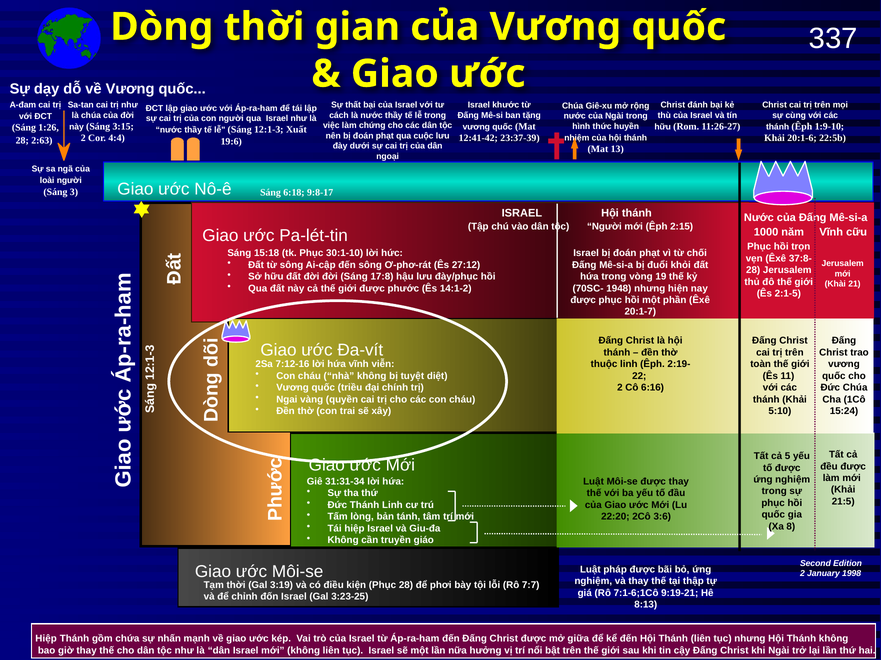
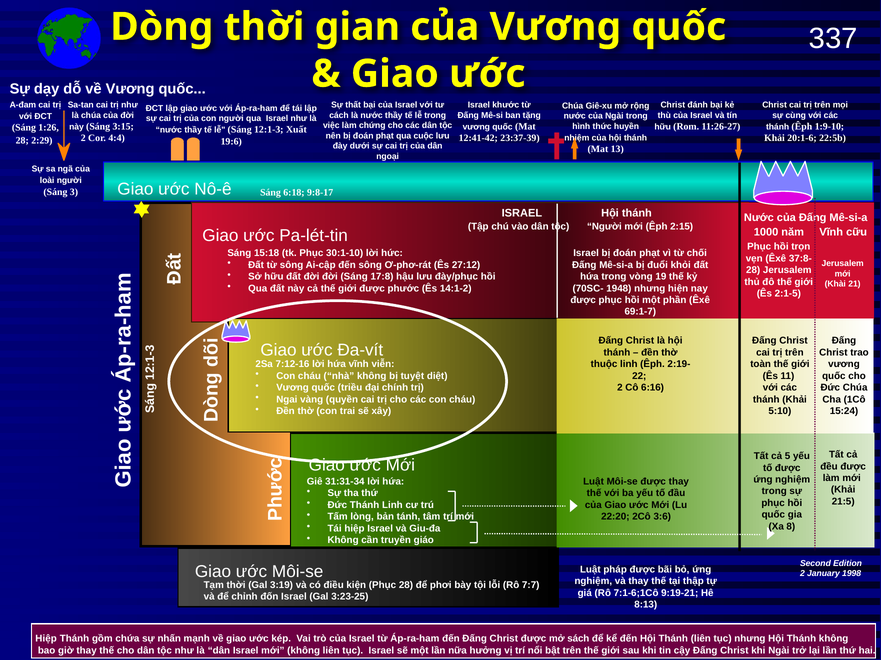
2:63: 2:63 -> 2:29
20:1-7: 20:1-7 -> 69:1-7
giữa: giữa -> sách
